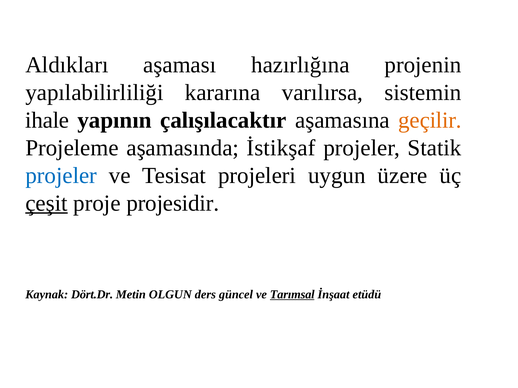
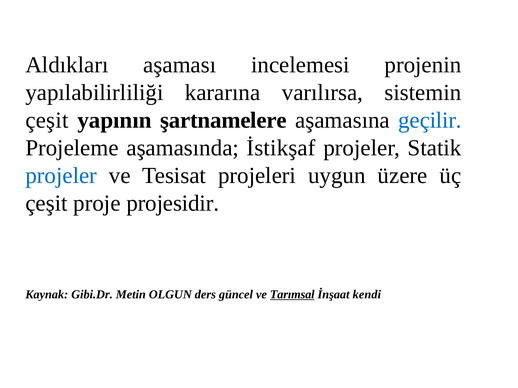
hazırlığına: hazırlığına -> incelemesi
ihale at (47, 120): ihale -> çeşit
çalışılacaktır: çalışılacaktır -> şartnamelere
geçilir colour: orange -> blue
çeşit at (46, 203) underline: present -> none
Dört.Dr: Dört.Dr -> Gibi.Dr
etüdü: etüdü -> kendi
